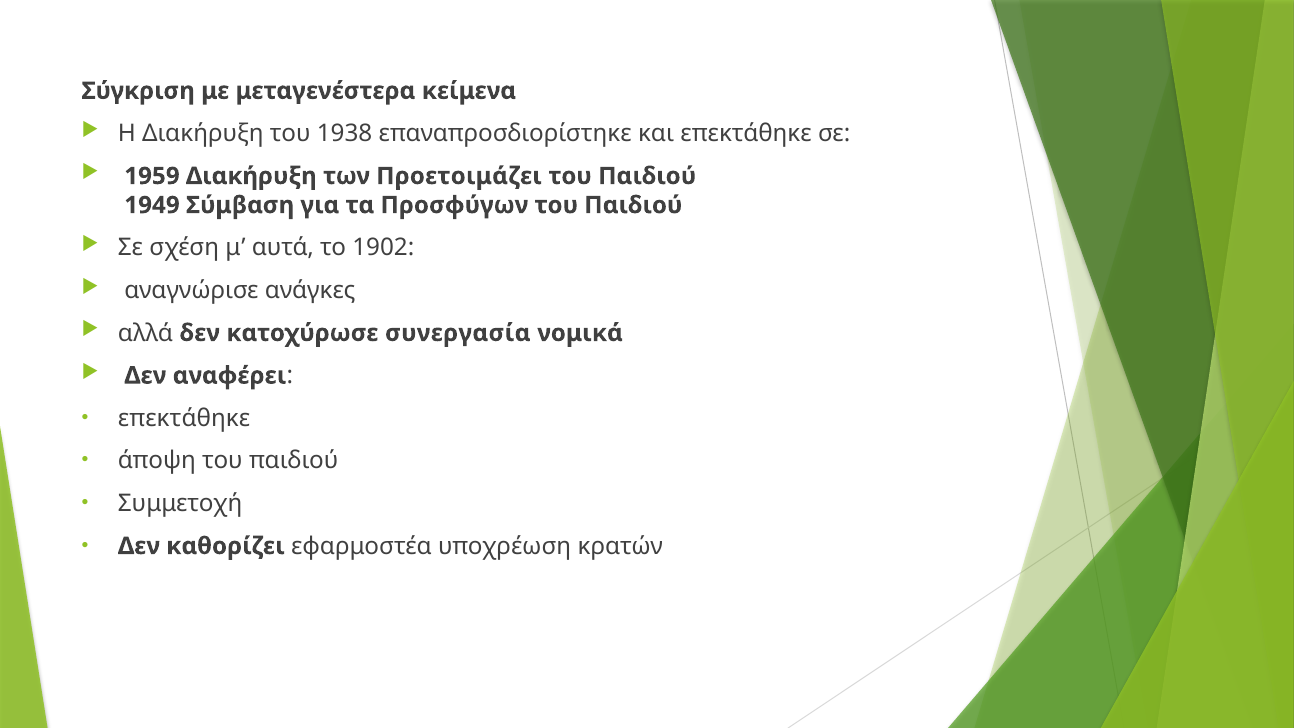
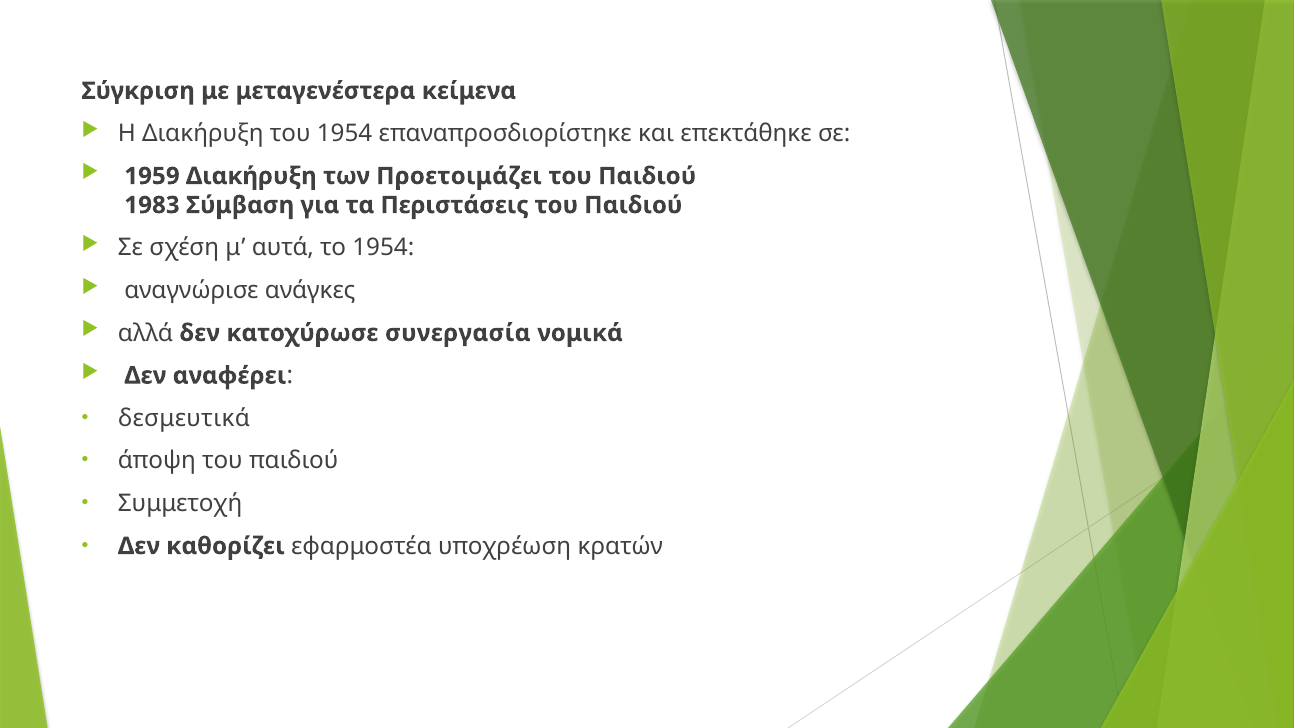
του 1938: 1938 -> 1954
1949: 1949 -> 1983
Προσφύγων: Προσφύγων -> Περιστάσεις
το 1902: 1902 -> 1954
επεκτάθηκε at (184, 418): επεκτάθηκε -> δεσμευτικά
